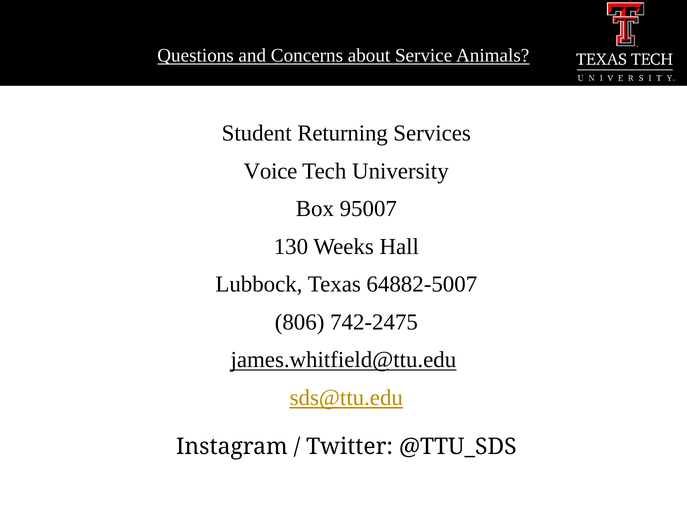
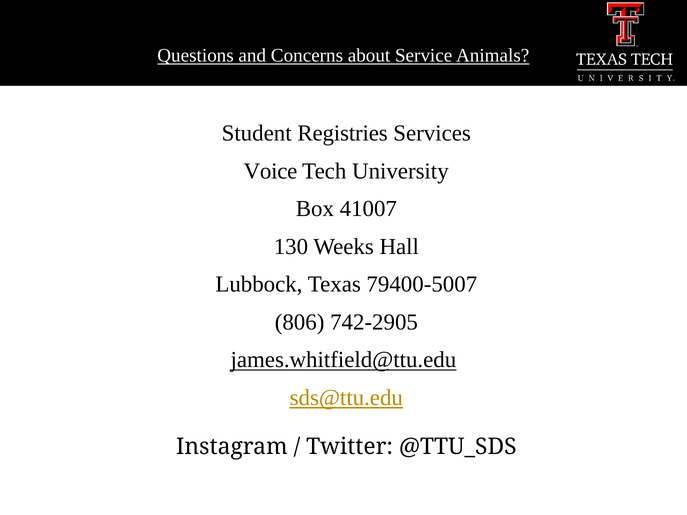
Returning: Returning -> Registries
95007: 95007 -> 41007
64882-5007: 64882-5007 -> 79400-5007
742-2475: 742-2475 -> 742-2905
